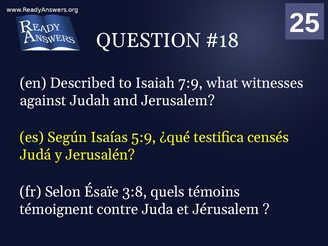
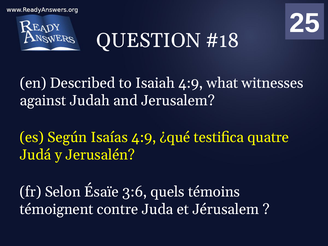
Isaiah 7:9: 7:9 -> 4:9
Isaías 5:9: 5:9 -> 4:9
censés: censés -> quatre
3:8: 3:8 -> 3:6
